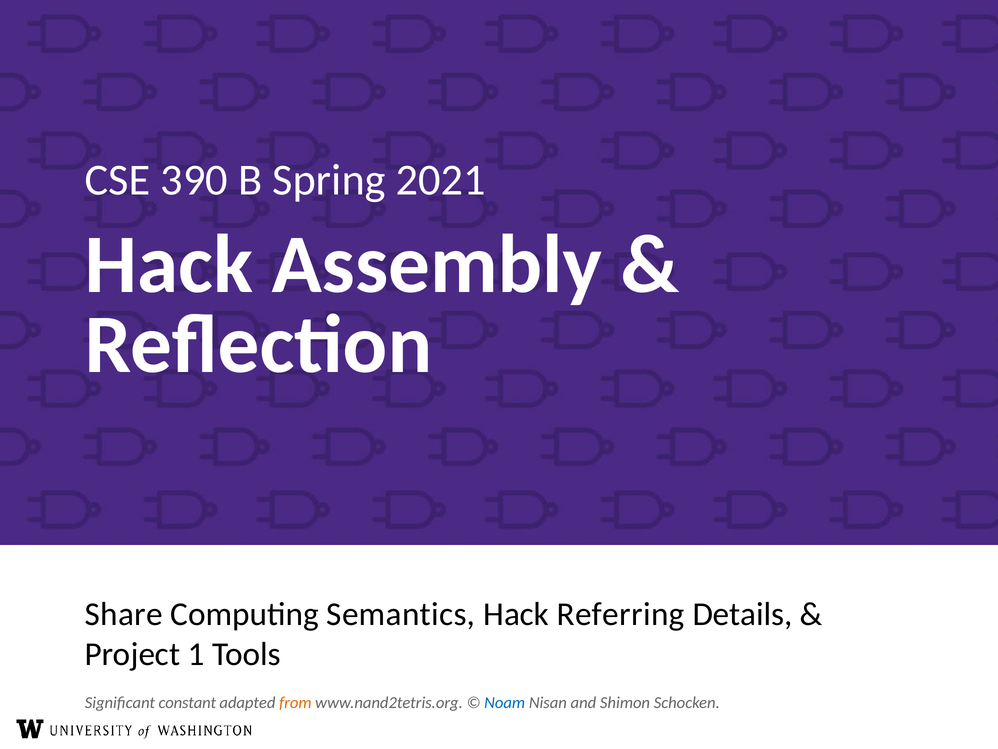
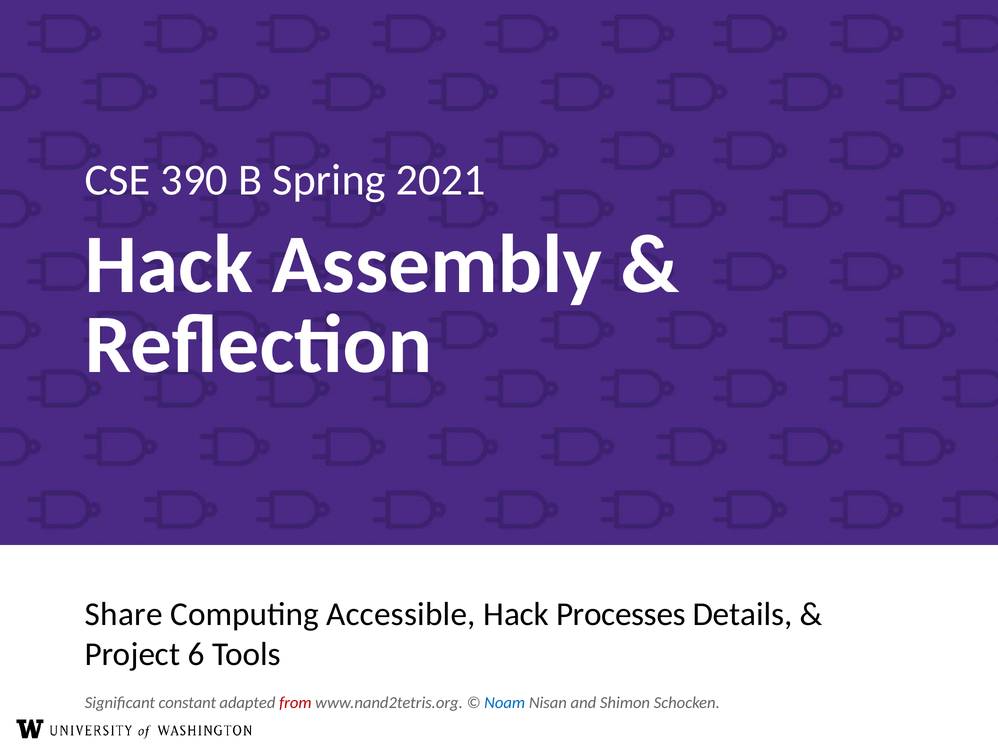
Semantics: Semantics -> Accessible
Referring: Referring -> Processes
1: 1 -> 6
from colour: orange -> red
